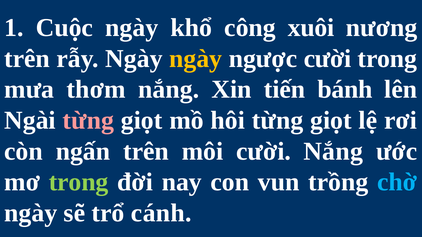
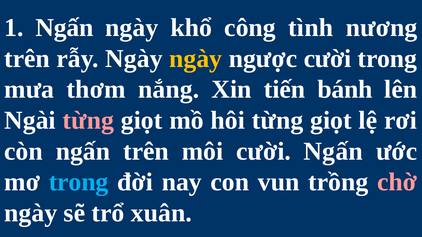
1 Cuộc: Cuộc -> Ngấn
xuôi: xuôi -> tình
cười Nắng: Nắng -> Ngấn
trong at (79, 182) colour: light green -> light blue
chờ colour: light blue -> pink
cánh: cánh -> xuân
